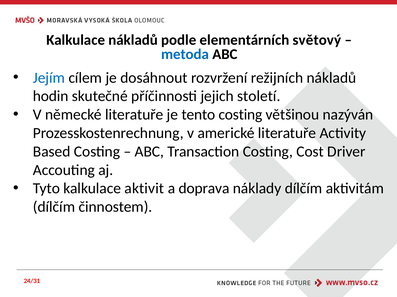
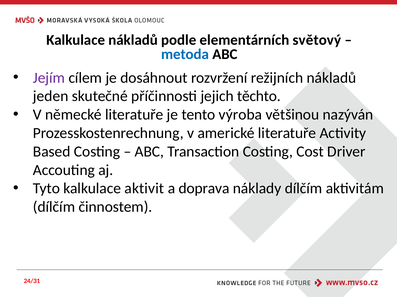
Jejím colour: blue -> purple
hodin: hodin -> jeden
století: století -> těchto
tento costing: costing -> výroba
